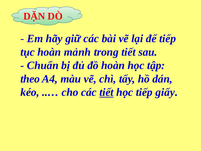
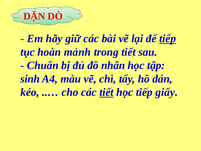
tiếp at (168, 39) underline: none -> present
đồ hoàn: hoàn -> nhân
theo: theo -> sinh
